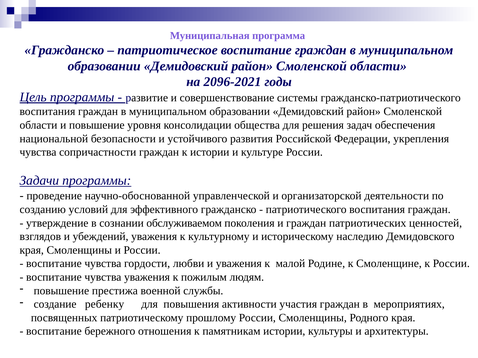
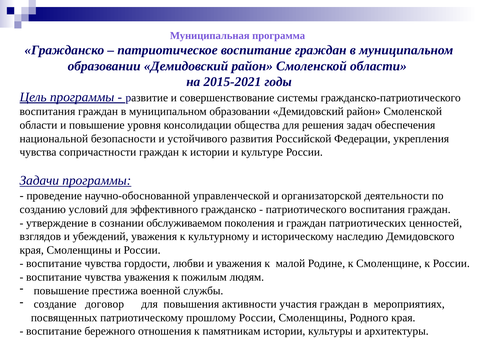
2096-2021: 2096-2021 -> 2015-2021
ребенку: ребенку -> договор
